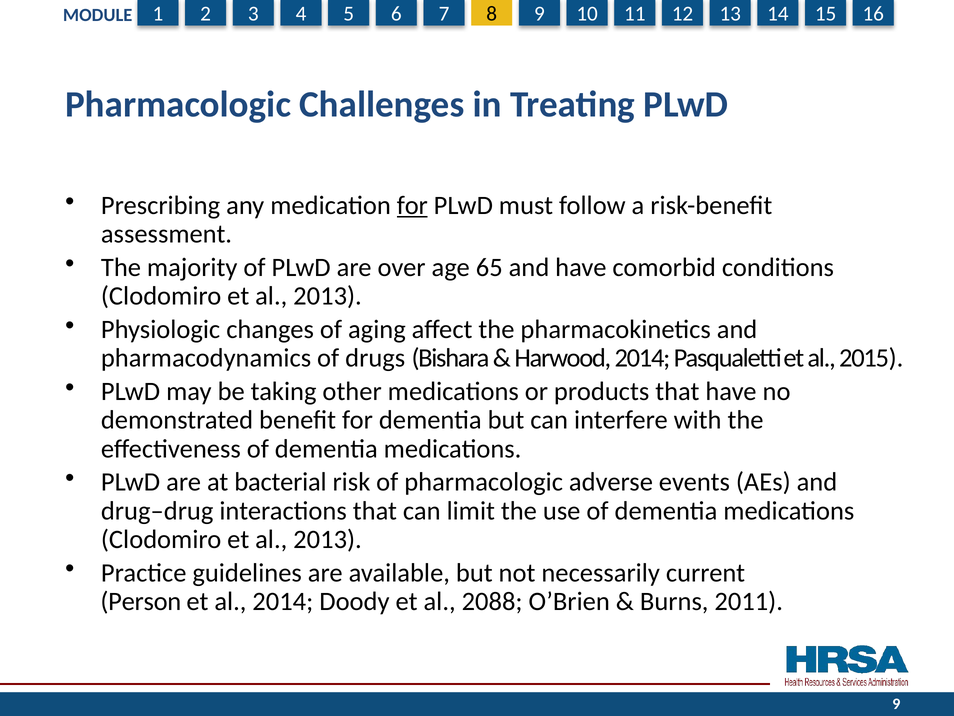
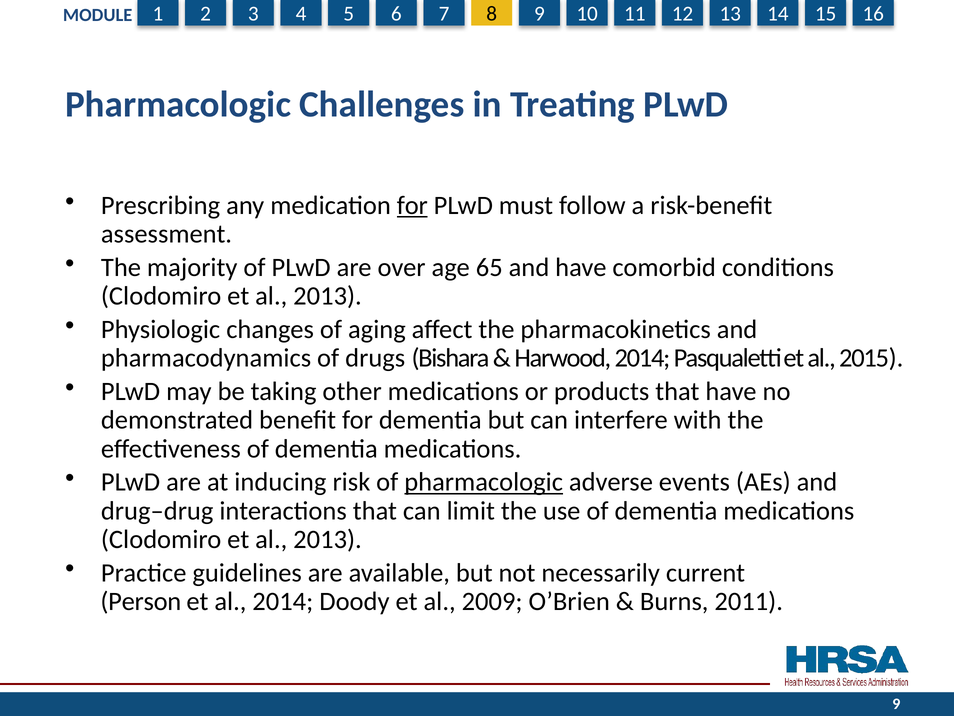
bacterial: bacterial -> inducing
pharmacologic at (484, 482) underline: none -> present
2088: 2088 -> 2009
